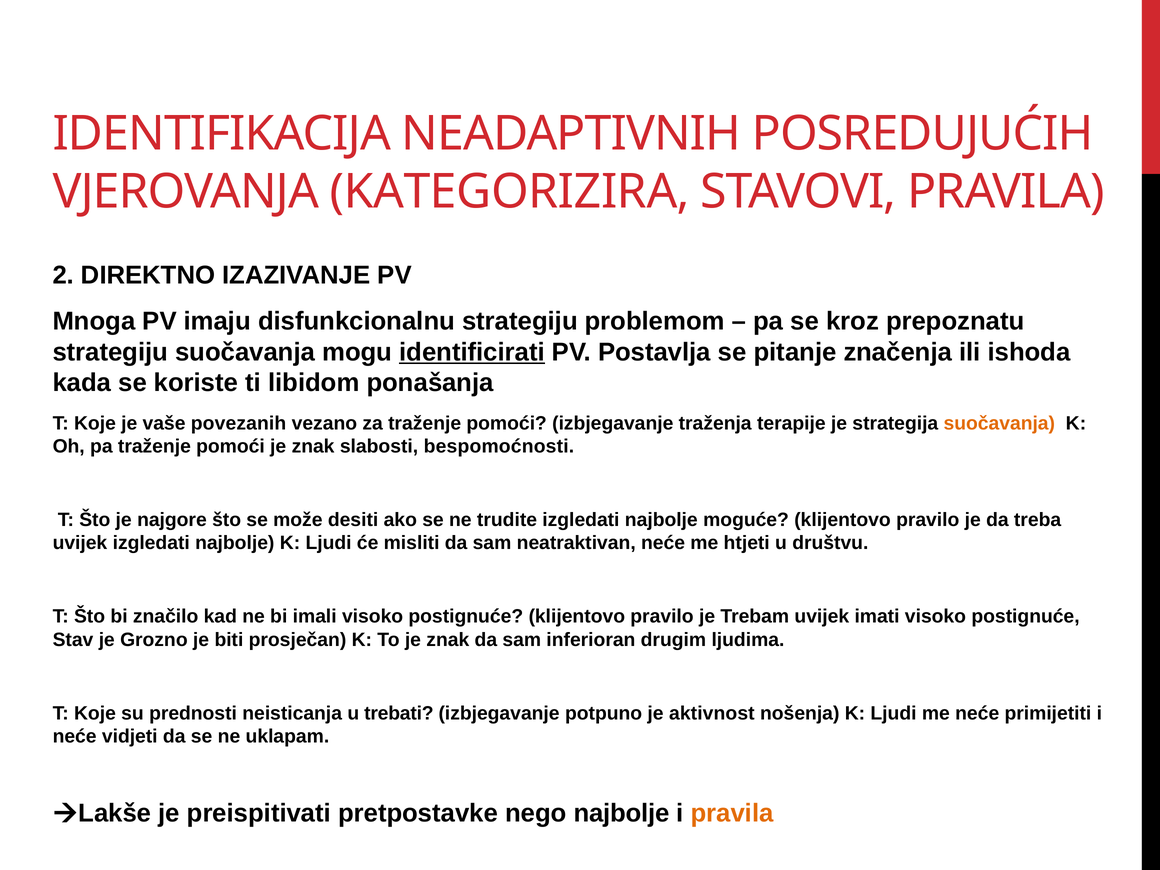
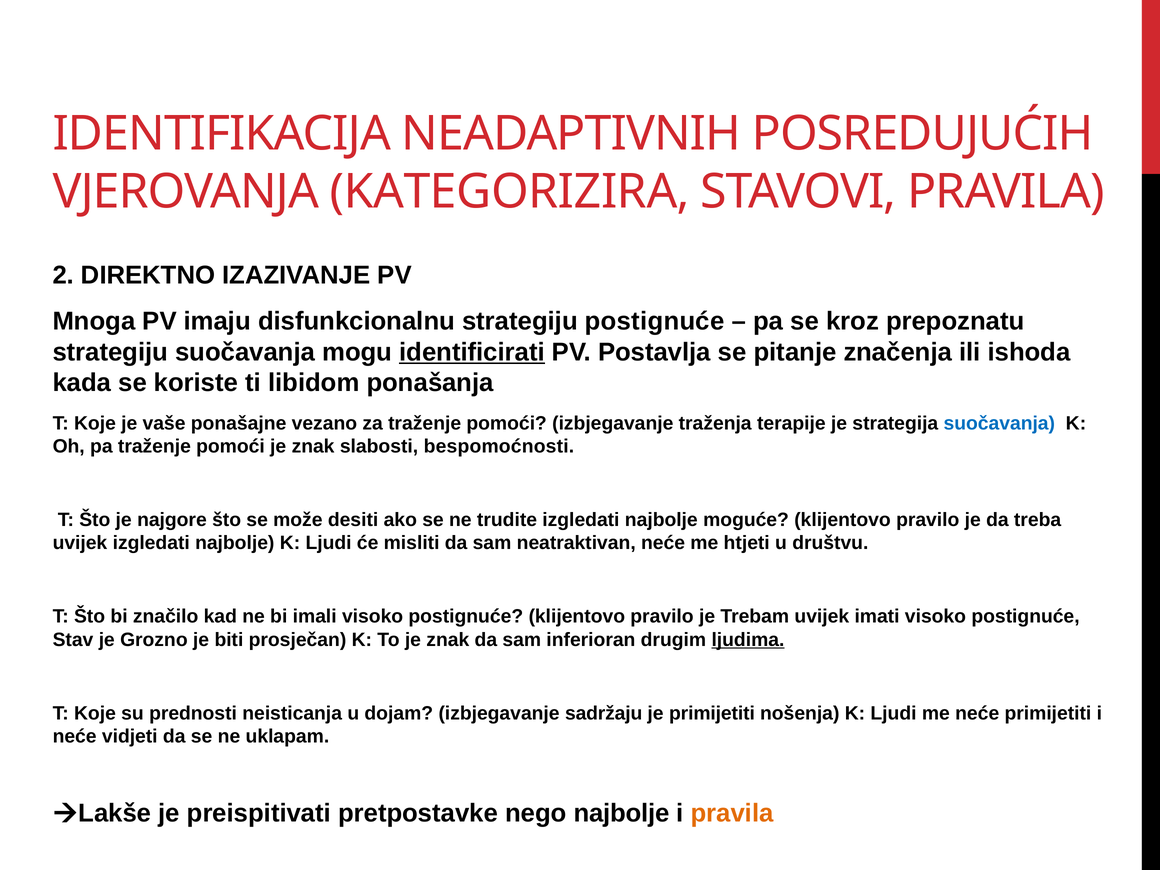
strategiju problemom: problemom -> postignuće
povezanih: povezanih -> ponašajne
suočavanja at (999, 423) colour: orange -> blue
ljudima underline: none -> present
trebati: trebati -> dojam
potpuno: potpuno -> sadržaju
je aktivnost: aktivnost -> primijetiti
